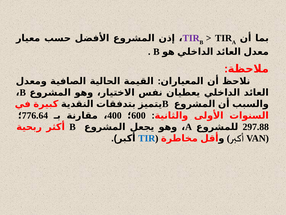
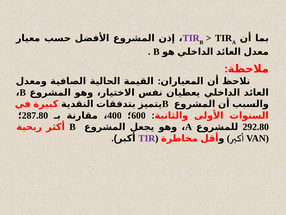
776.64: 776.64 -> 287.80
297.88: 297.88 -> 292.80
TIR at (147, 138) colour: blue -> purple
